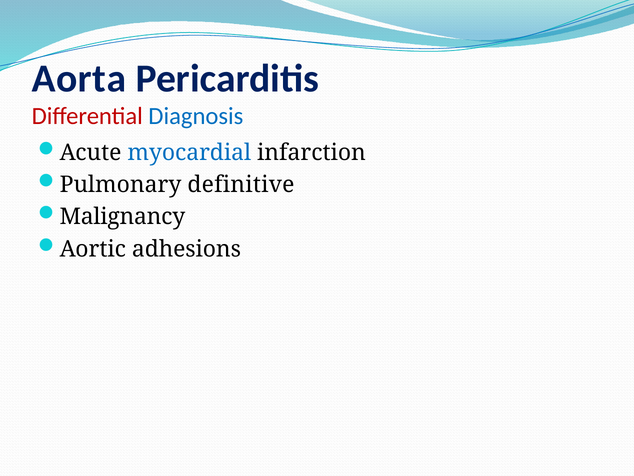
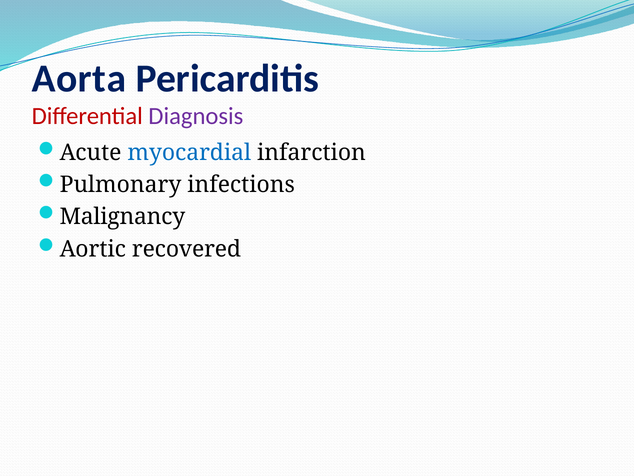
Diagnosis colour: blue -> purple
definitive: definitive -> infections
adhesions: adhesions -> recovered
